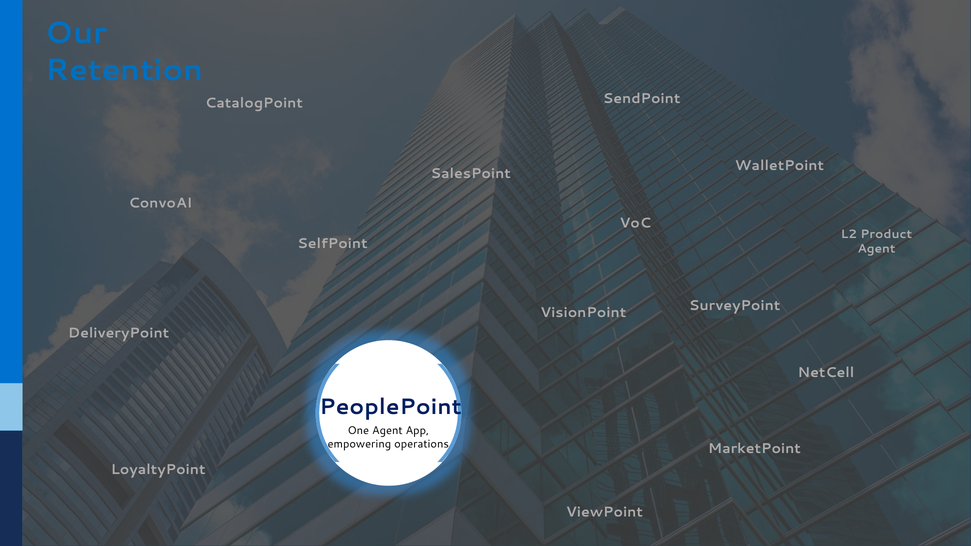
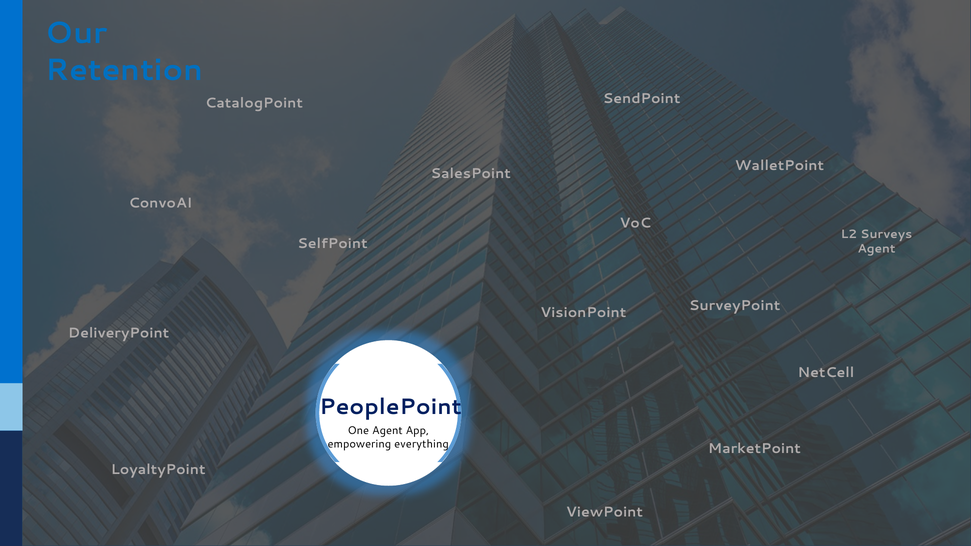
Product: Product -> Surveys
operations: operations -> everything
